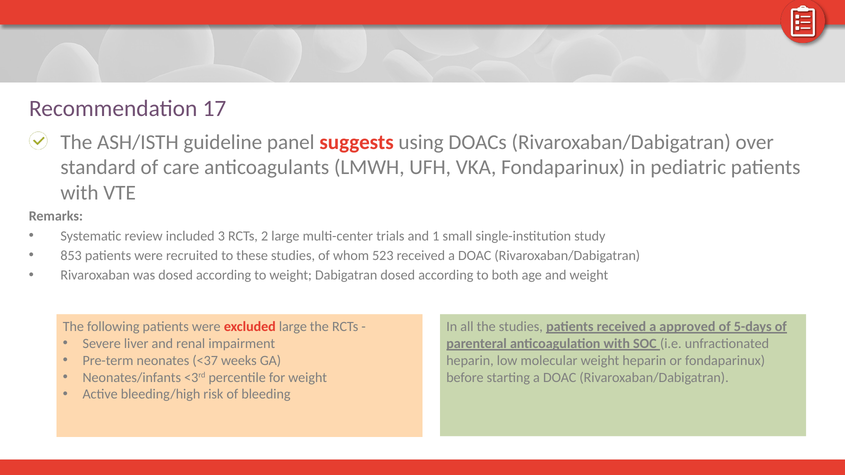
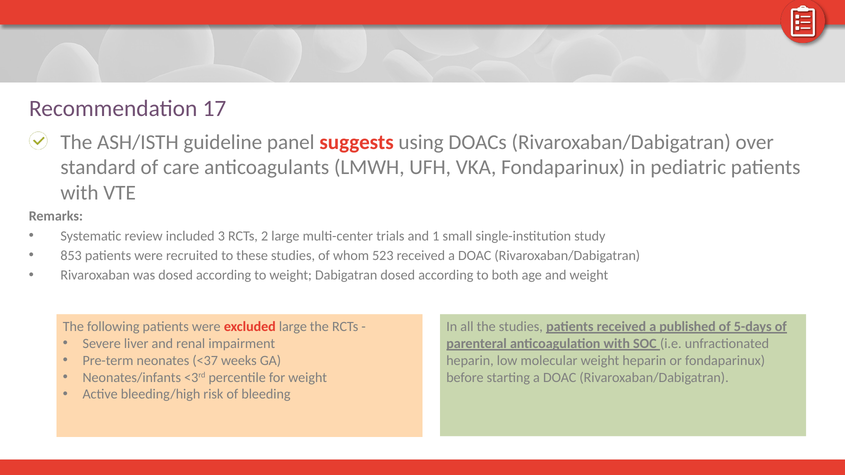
approved: approved -> published
